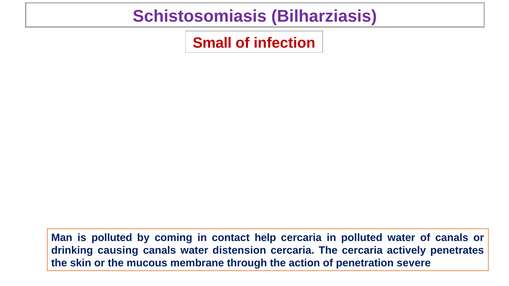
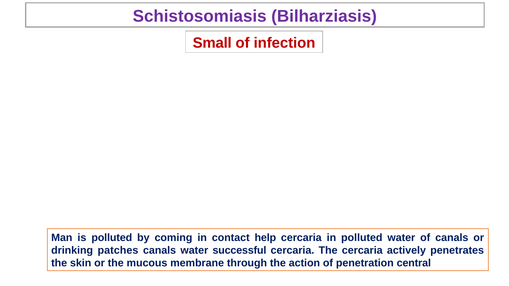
causing: causing -> patches
distension: distension -> successful
severe: severe -> central
